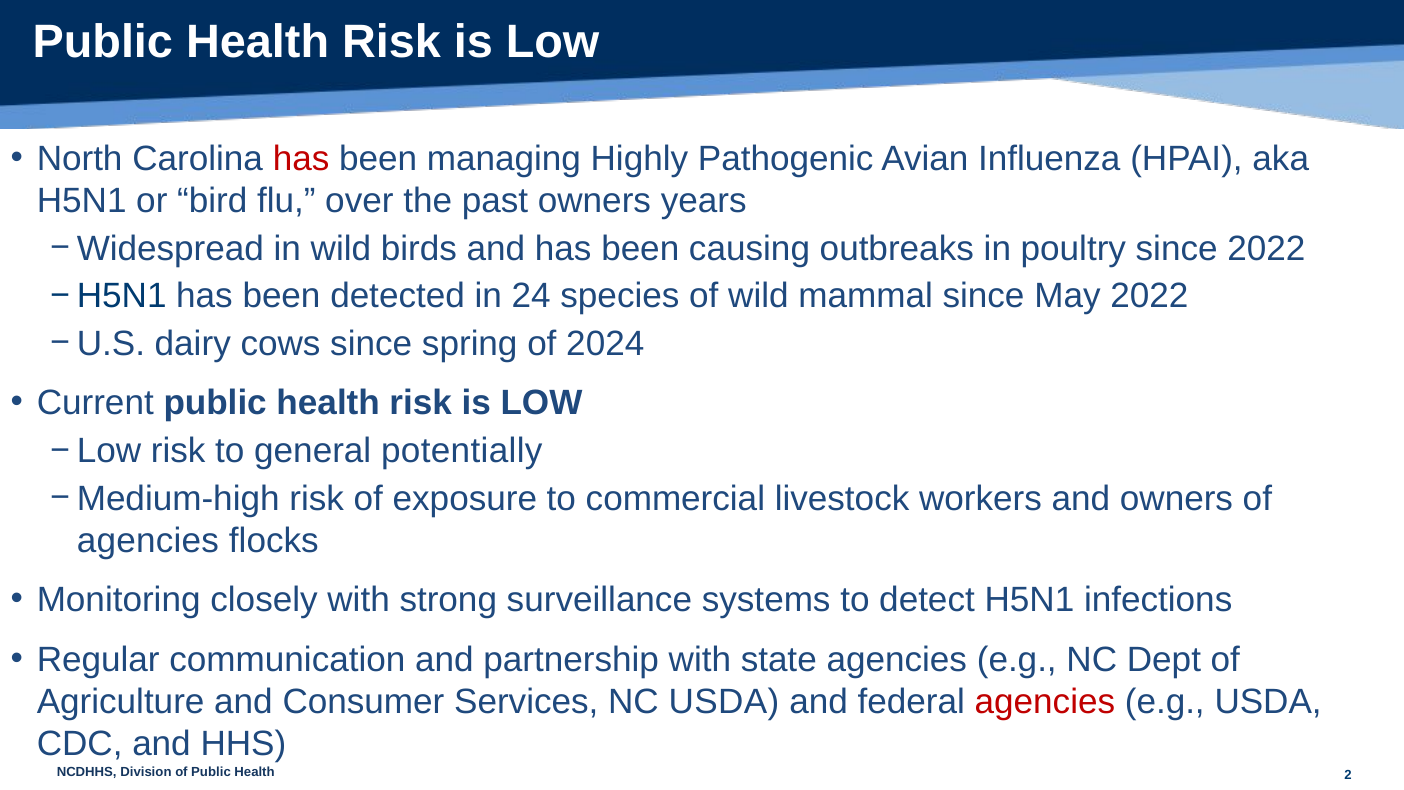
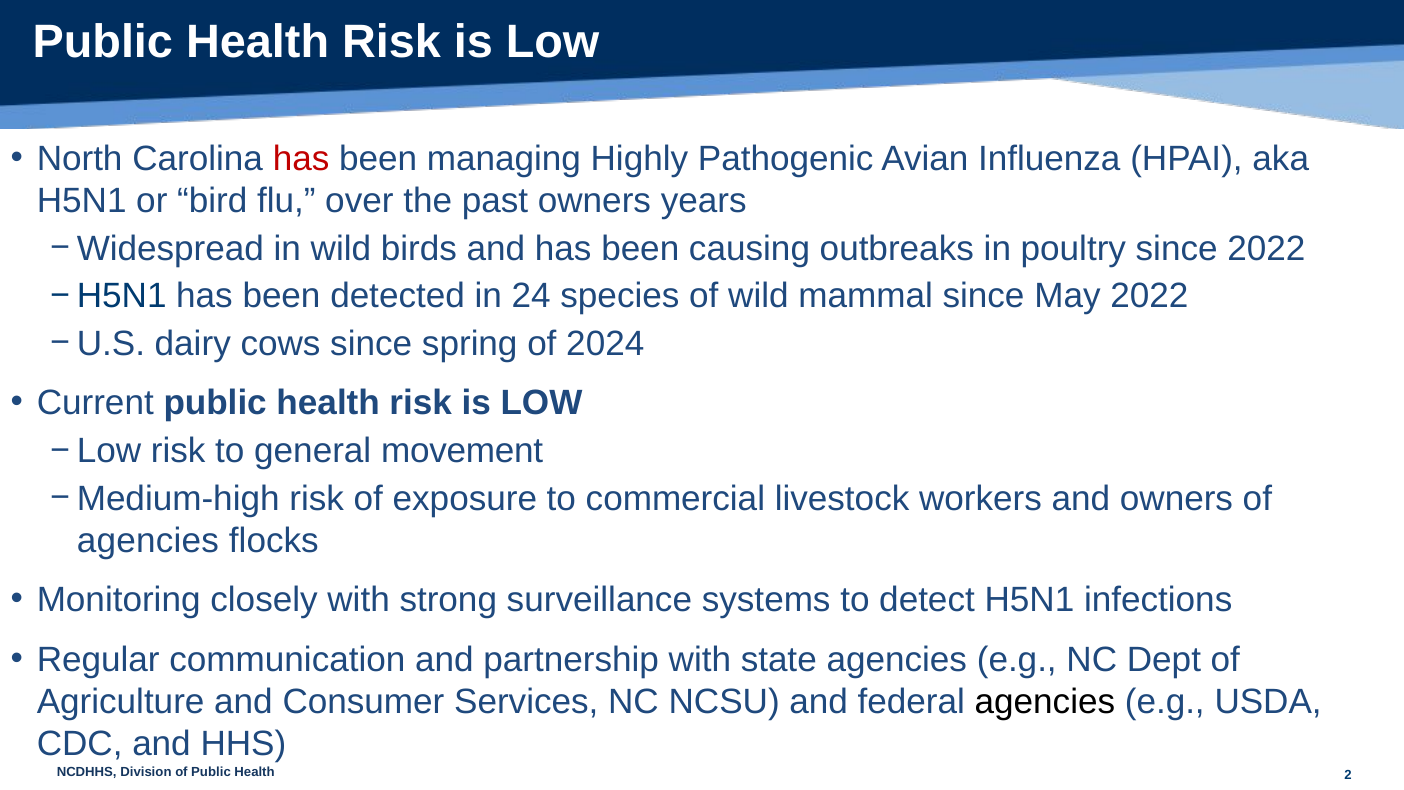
potentially: potentially -> movement
NC USDA: USDA -> NCSU
agencies at (1045, 702) colour: red -> black
